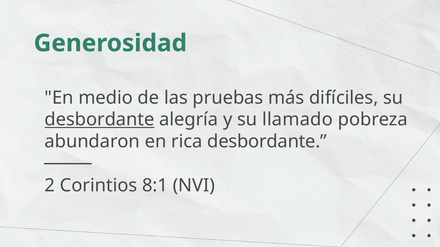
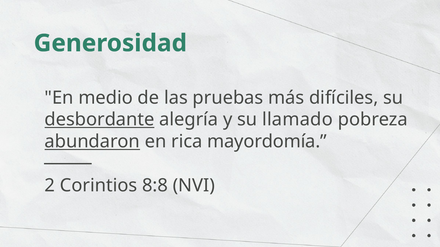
abundaron underline: none -> present
rica desbordante: desbordante -> mayordomía
8:1: 8:1 -> 8:8
